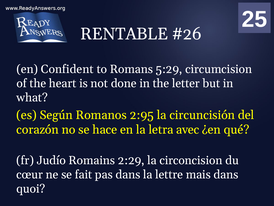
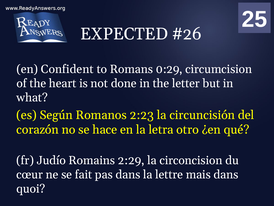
RENTABLE: RENTABLE -> EXPECTED
5:29: 5:29 -> 0:29
2:95: 2:95 -> 2:23
avec: avec -> otro
